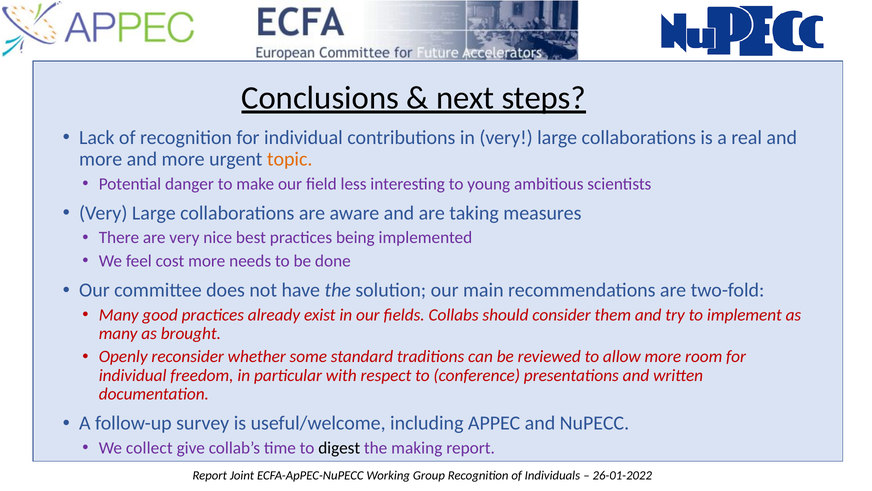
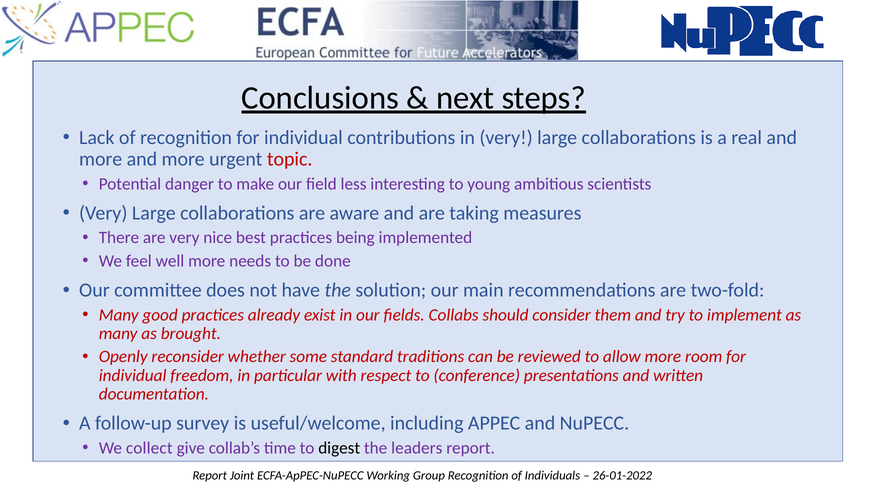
topic colour: orange -> red
cost: cost -> well
making: making -> leaders
